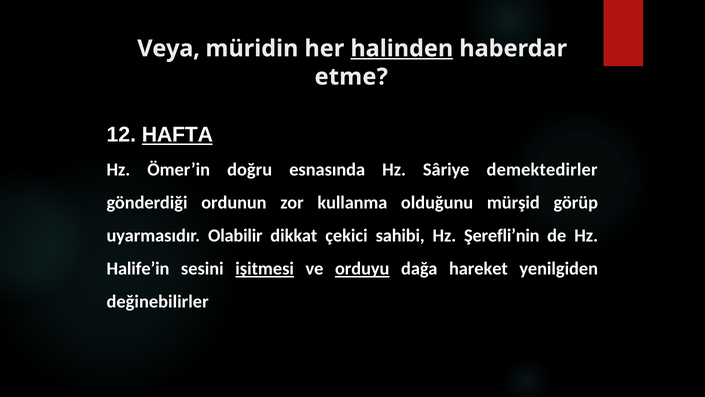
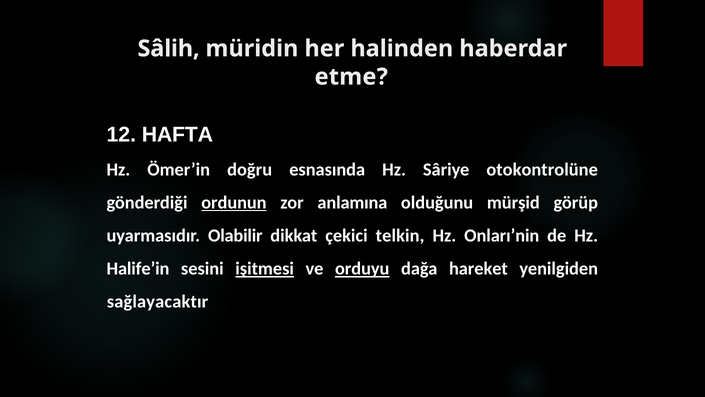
Veya: Veya -> Sâlih
halinden underline: present -> none
HAFTA underline: present -> none
demektedirler: demektedirler -> otokontrolüne
ordunun underline: none -> present
kullanma: kullanma -> anlamına
sahibi: sahibi -> telkin
Şerefli’nin: Şerefli’nin -> Onları’nin
değinebilirler: değinebilirler -> sağlayacaktır
